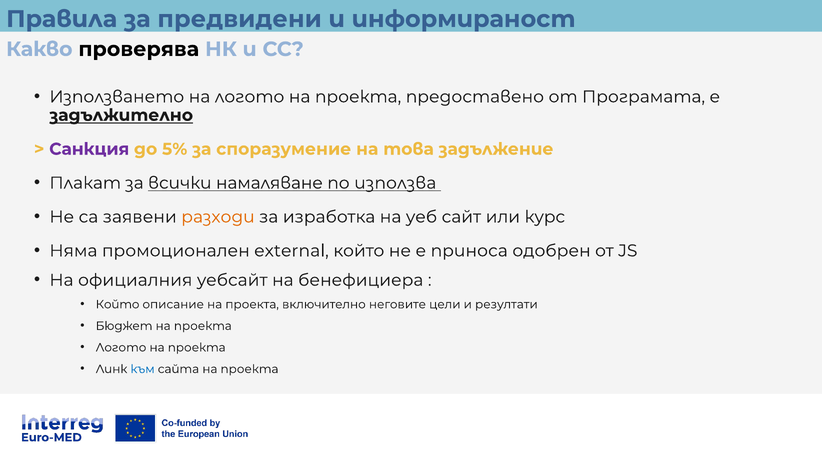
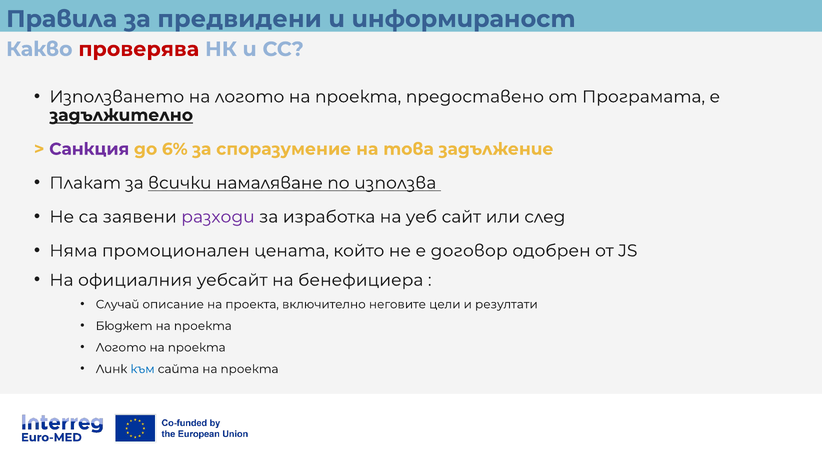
проверява colour: black -> red
5%: 5% -> 6%
разходи colour: orange -> purple
курс: курс -> след
external: external -> цената
приноса: приноса -> договор
Който at (118, 305): Който -> Случай
